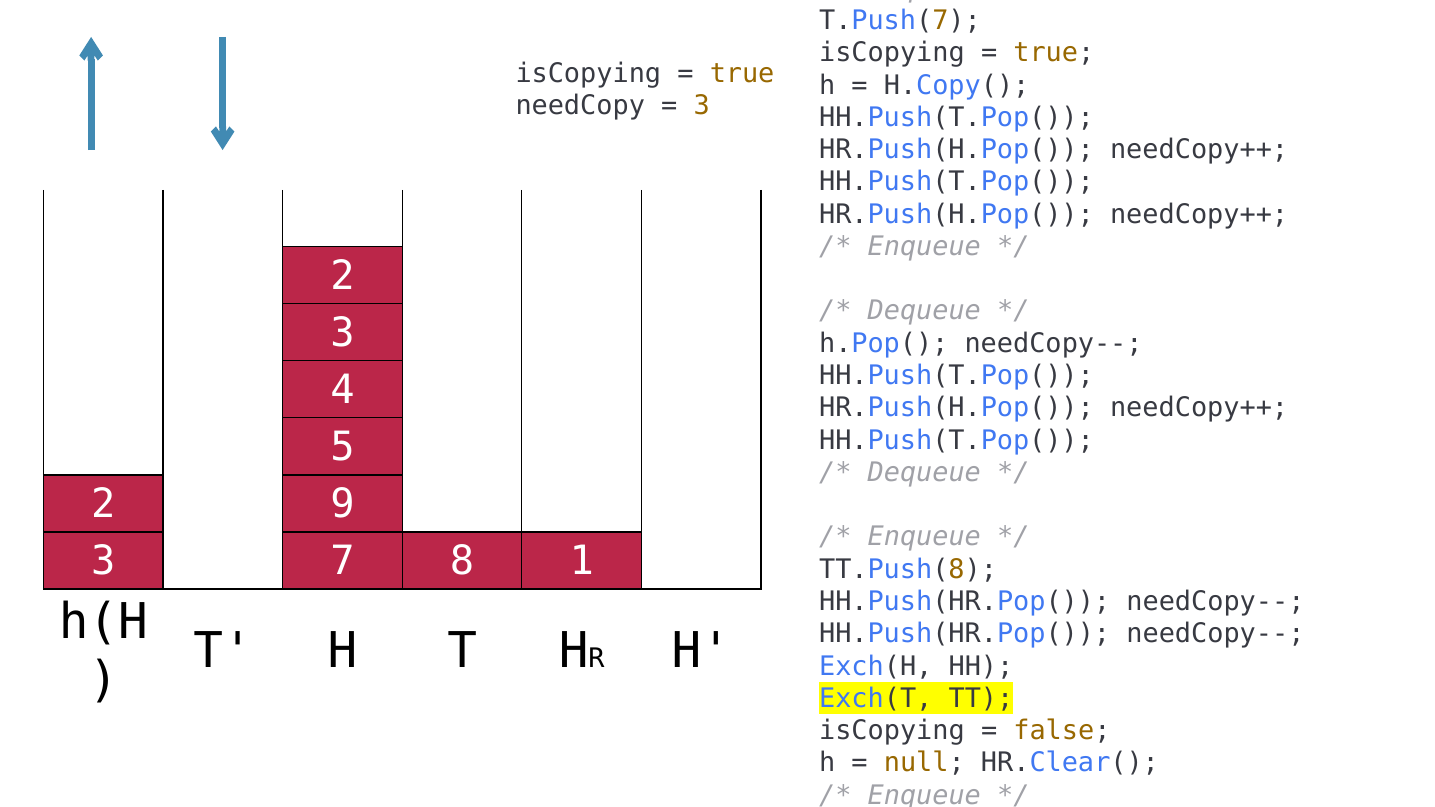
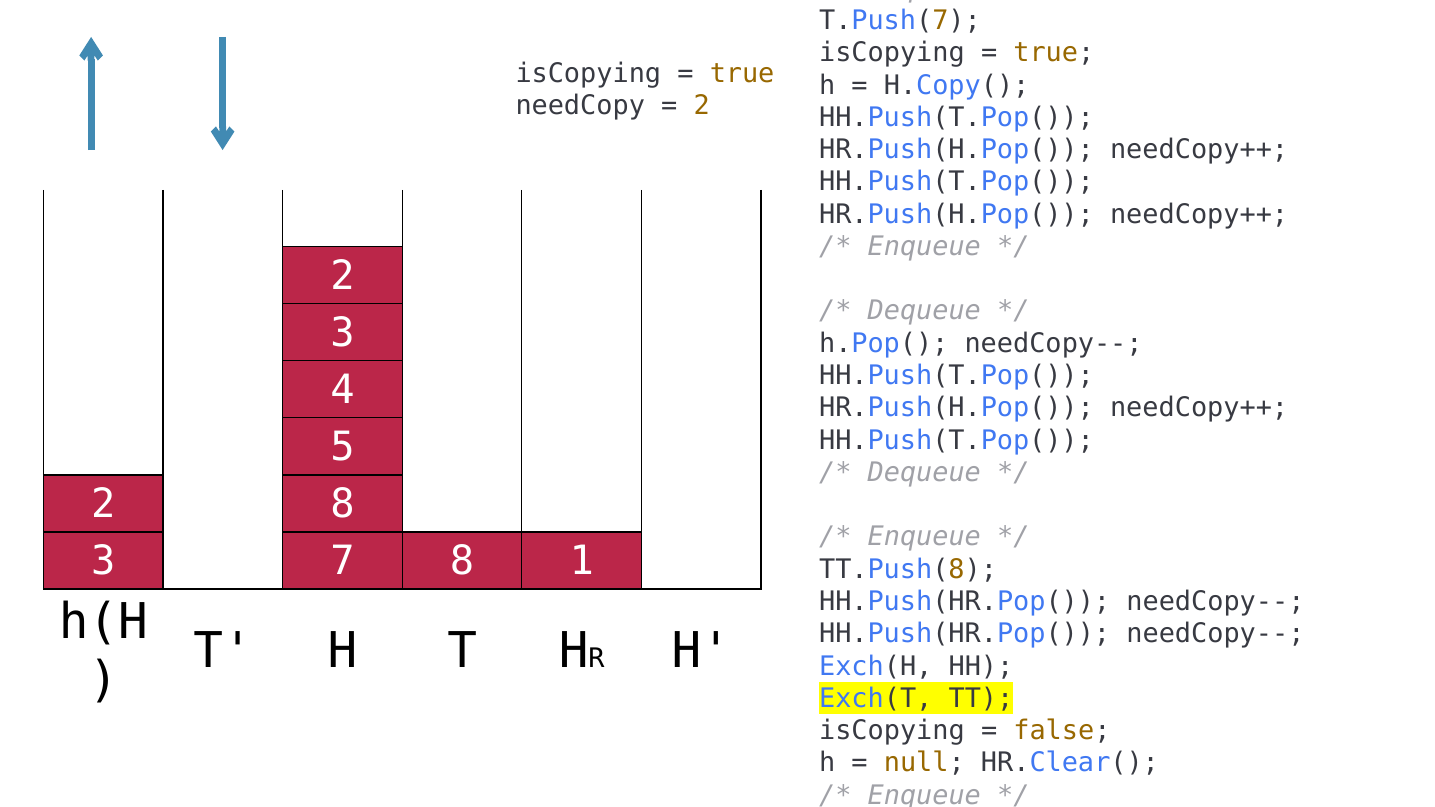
3 at (702, 106): 3 -> 2
2 9: 9 -> 8
